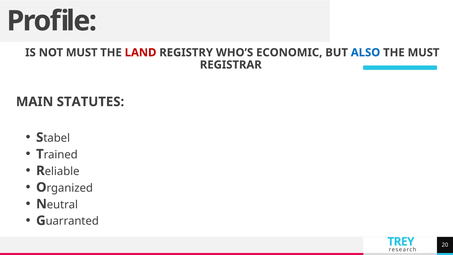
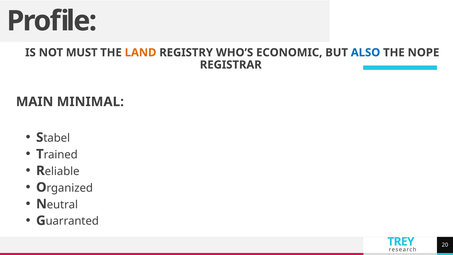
LAND colour: red -> orange
THE MUST: MUST -> NOPE
STATUTES: STATUTES -> MINIMAL
